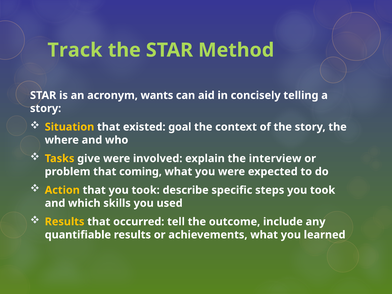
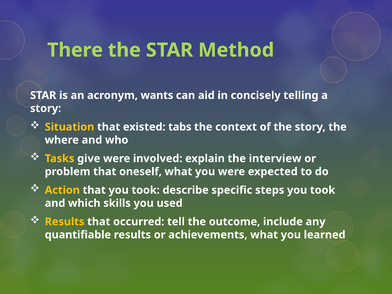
Track: Track -> There
goal: goal -> tabs
coming: coming -> oneself
